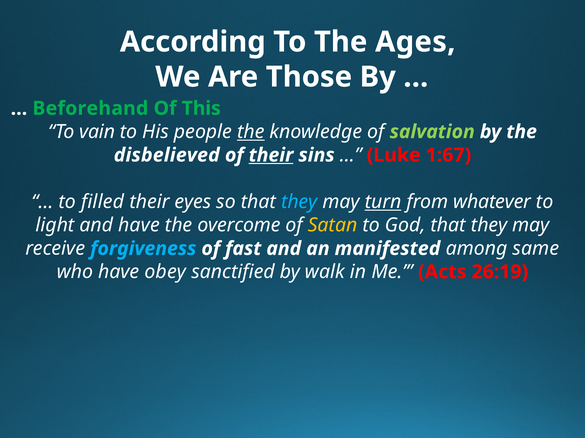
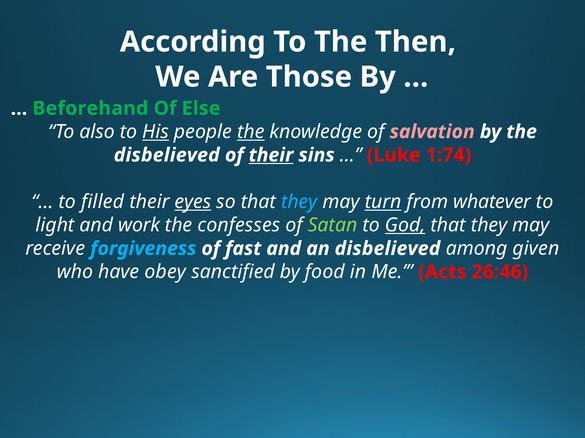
Ages: Ages -> Then
This: This -> Else
vain: vain -> also
His underline: none -> present
salvation colour: light green -> pink
1:67: 1:67 -> 1:74
eyes underline: none -> present
and have: have -> work
overcome: overcome -> confesses
Satan colour: yellow -> light green
God underline: none -> present
an manifested: manifested -> disbelieved
same: same -> given
walk: walk -> food
26:19: 26:19 -> 26:46
